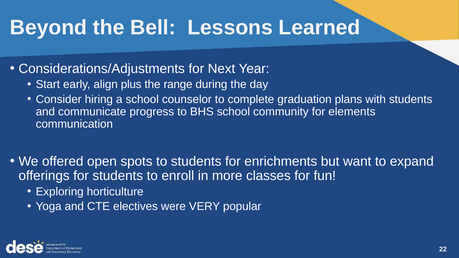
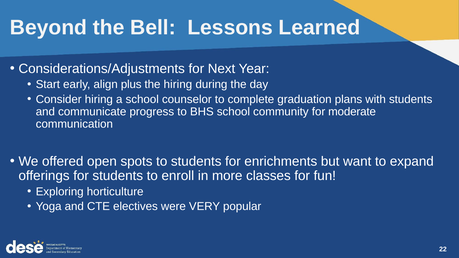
the range: range -> hiring
elements: elements -> moderate
